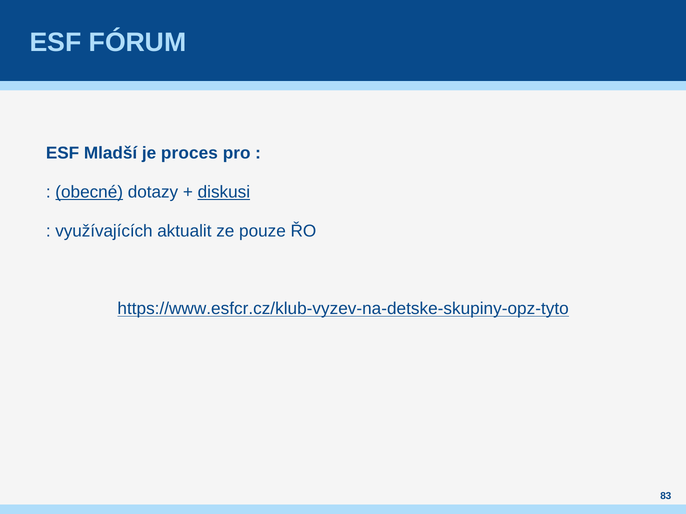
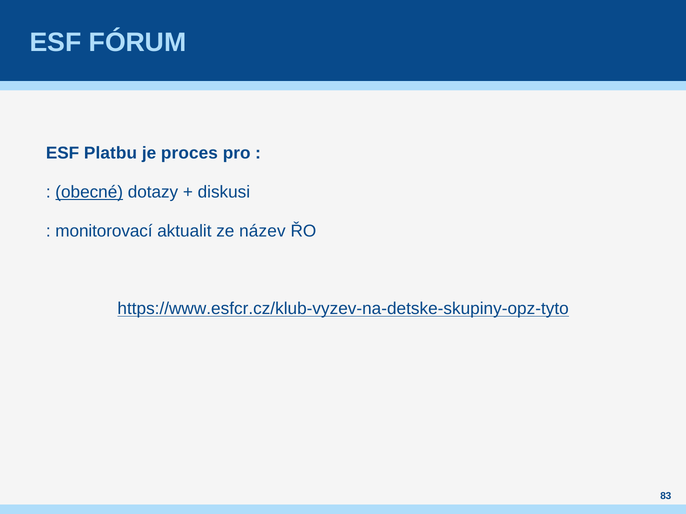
Mladší: Mladší -> Platbu
diskusi underline: present -> none
využívajících: využívajících -> monitorovací
pouze: pouze -> název
